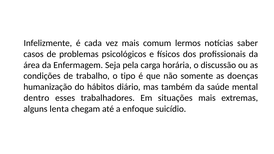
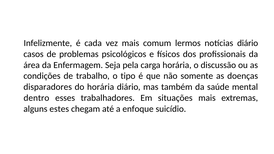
notícias saber: saber -> diário
humanização: humanização -> disparadores
do hábitos: hábitos -> horária
lenta: lenta -> estes
